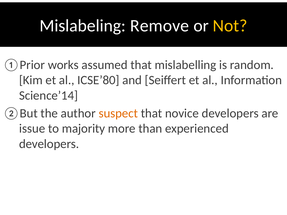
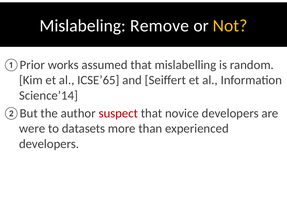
ICSE’80: ICSE’80 -> ICSE’65
suspect colour: orange -> red
issue: issue -> were
majority: majority -> datasets
